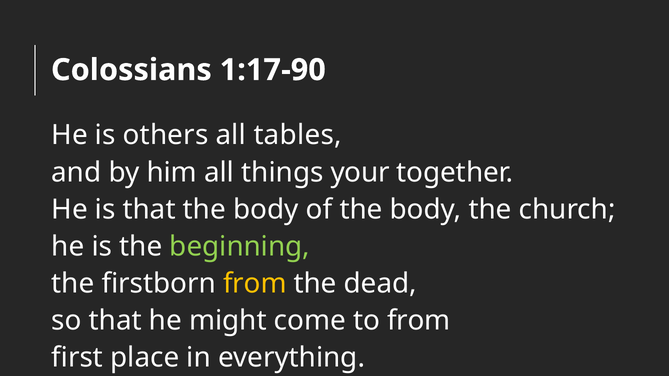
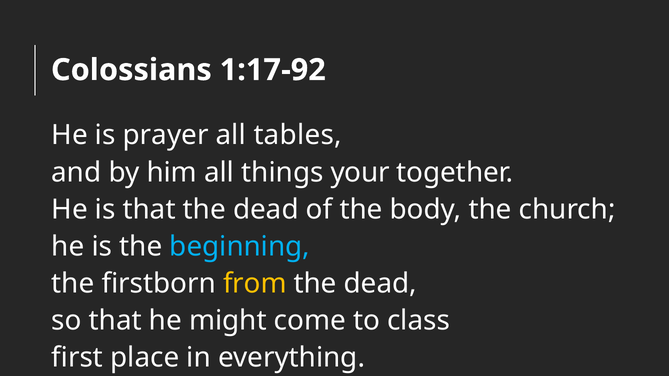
1:17-90: 1:17-90 -> 1:17-92
others: others -> prayer
body at (266, 210): body -> dead
beginning colour: light green -> light blue
to from: from -> class
